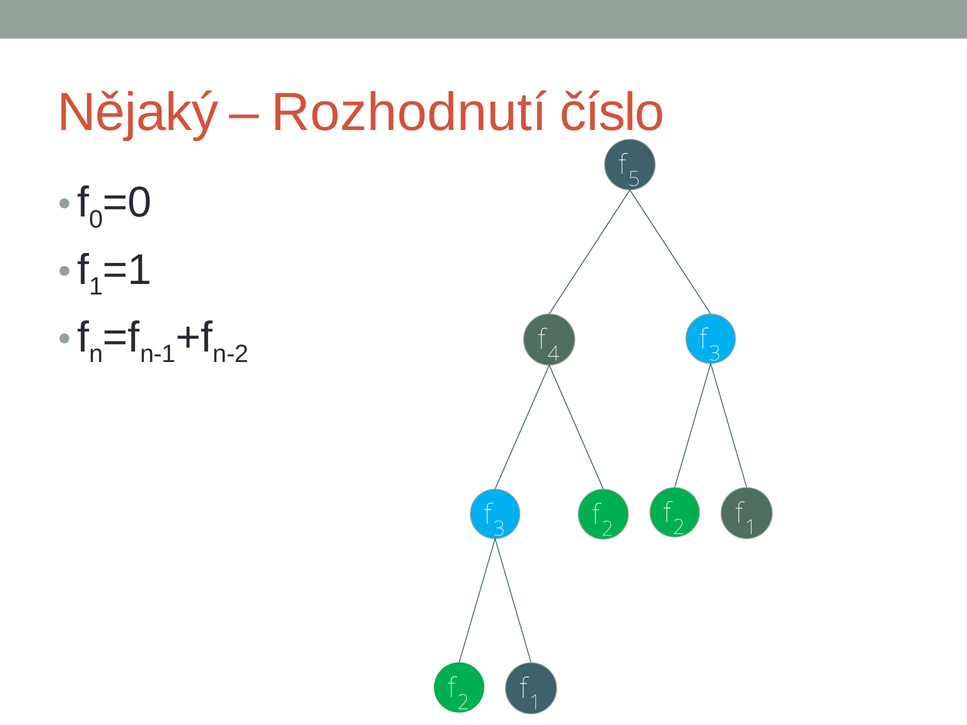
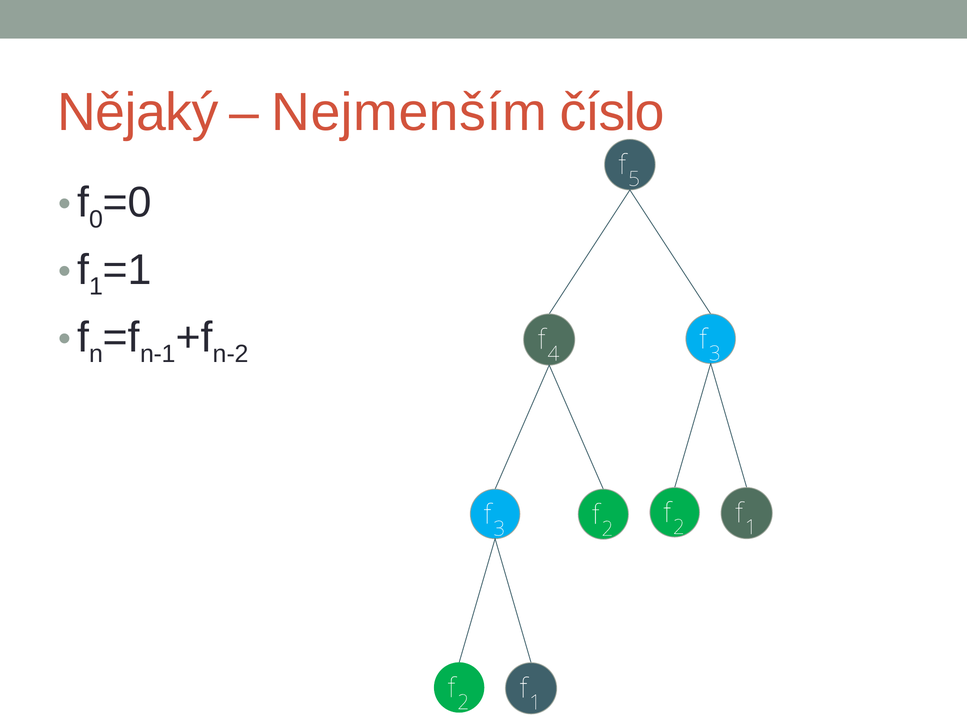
Rozhodnutí: Rozhodnutí -> Nejmenším
